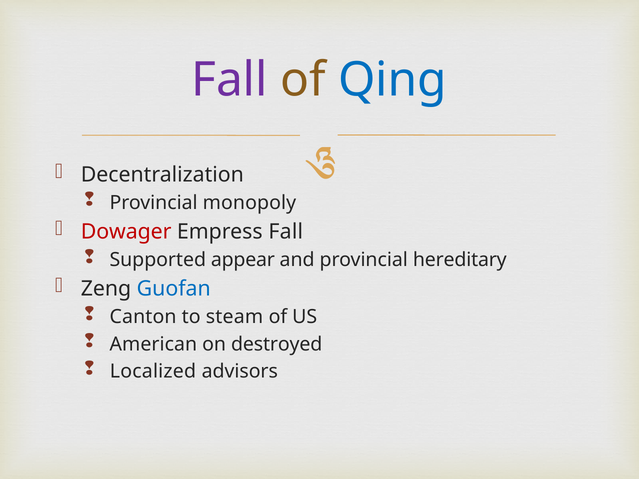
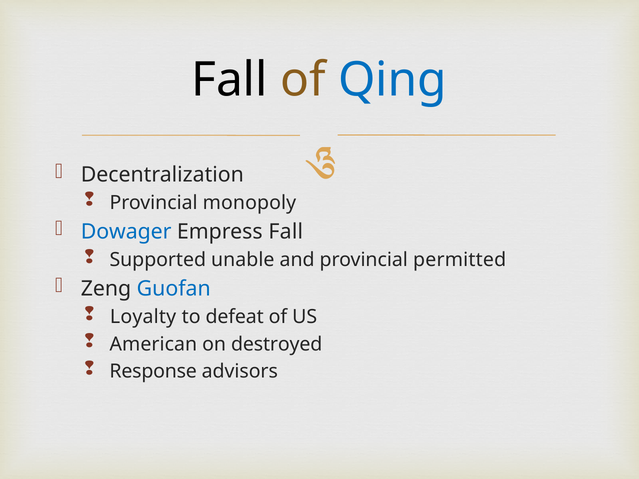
Fall at (229, 80) colour: purple -> black
Dowager colour: red -> blue
appear: appear -> unable
hereditary: hereditary -> permitted
Canton: Canton -> Loyalty
steam: steam -> defeat
Localized: Localized -> Response
